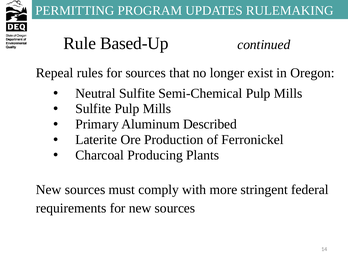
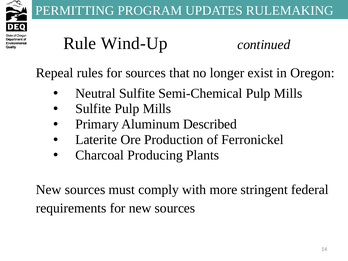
Based-Up: Based-Up -> Wind-Up
